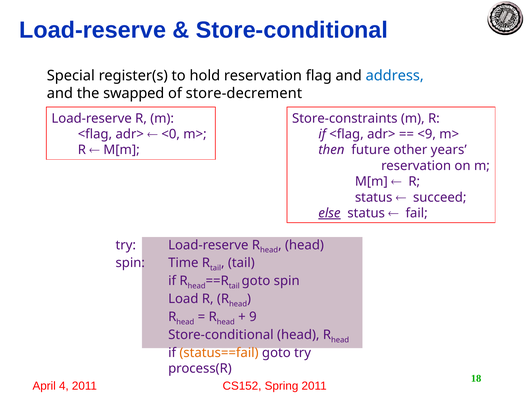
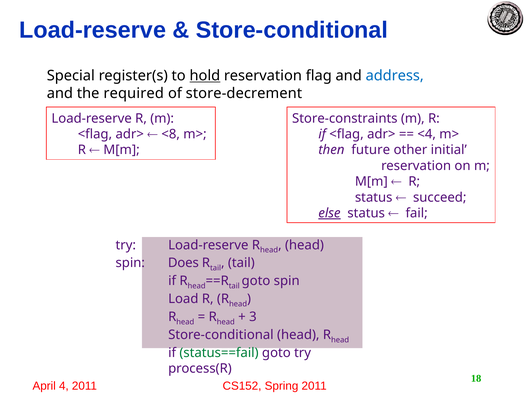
hold underline: none -> present
swapped: swapped -> required
<0: <0 -> <8
<9: <9 -> <4
years: years -> initial
Time: Time -> Does
9: 9 -> 3
status==fail colour: orange -> green
